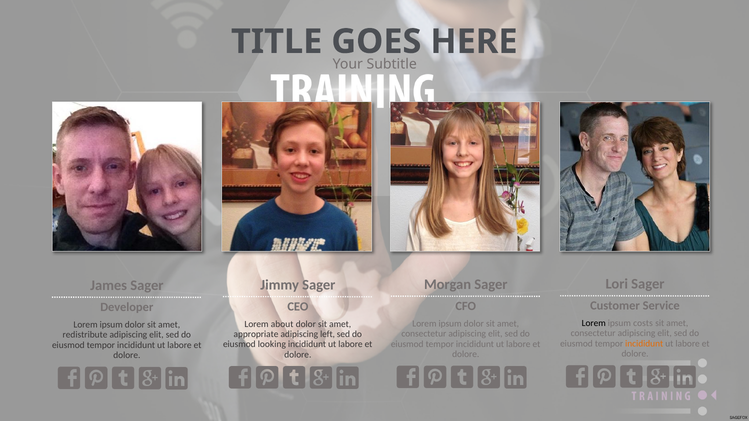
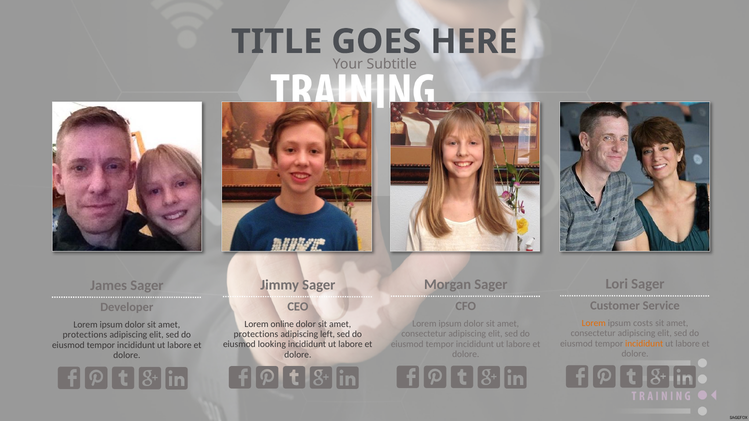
Lorem at (594, 324) colour: black -> orange
about: about -> online
appropriate at (256, 334): appropriate -> protections
redistribute at (85, 335): redistribute -> protections
